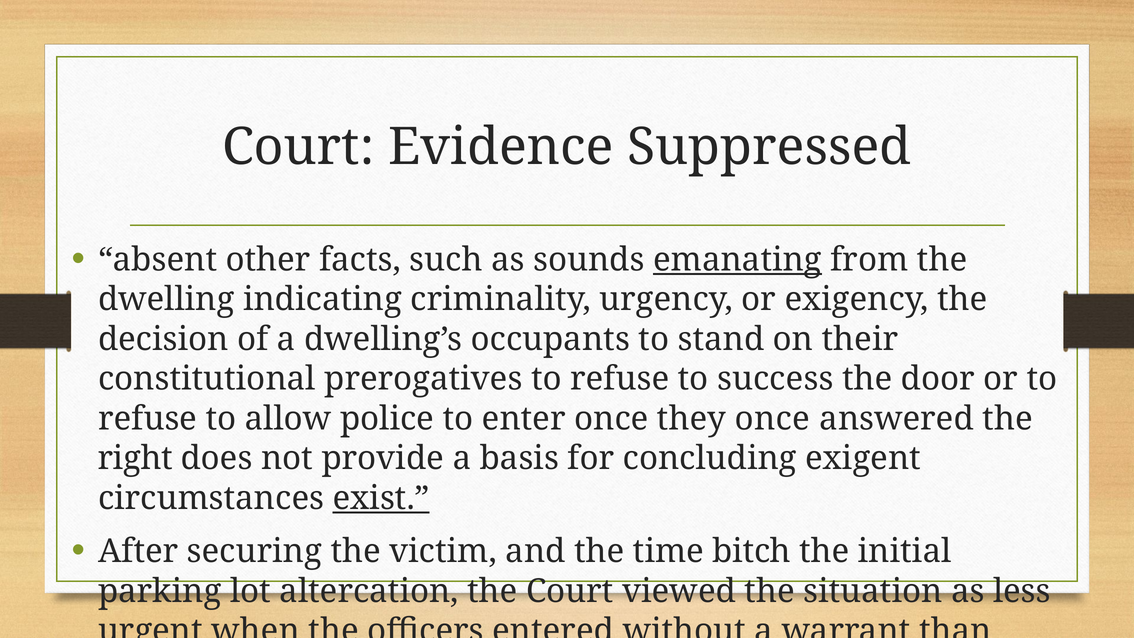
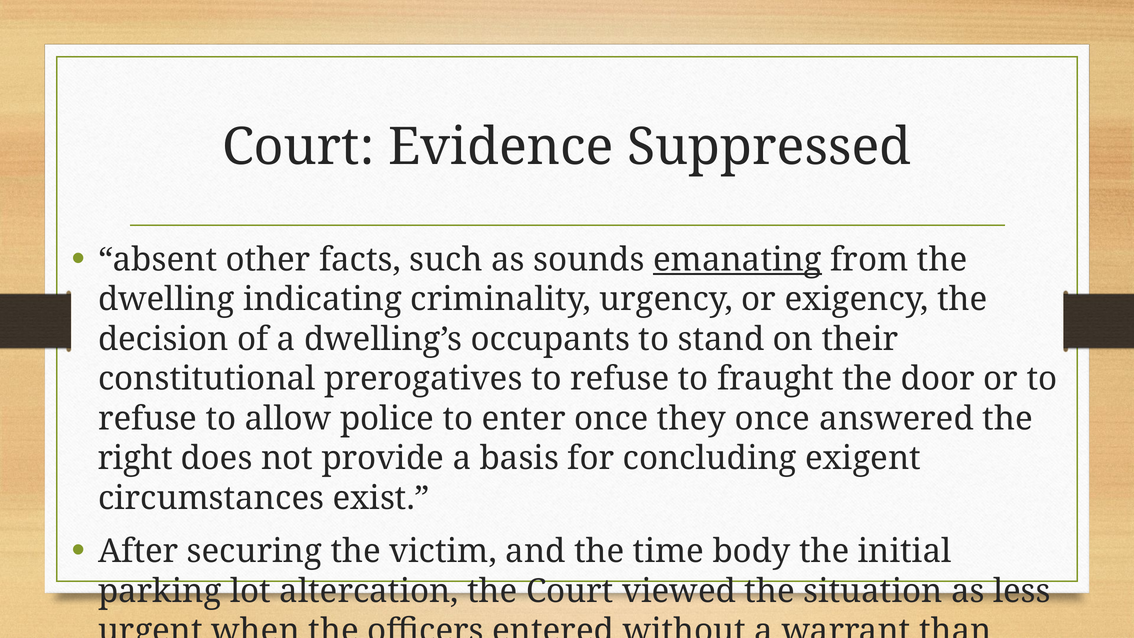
success: success -> fraught
exist underline: present -> none
bitch: bitch -> body
